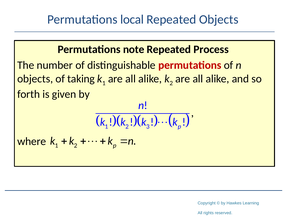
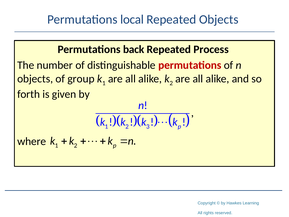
note: note -> back
taking: taking -> group
